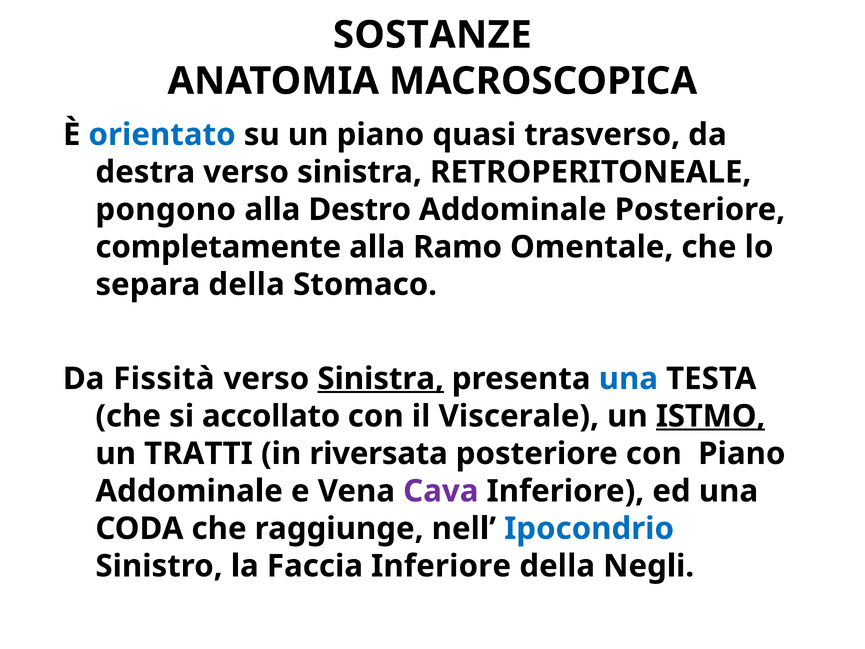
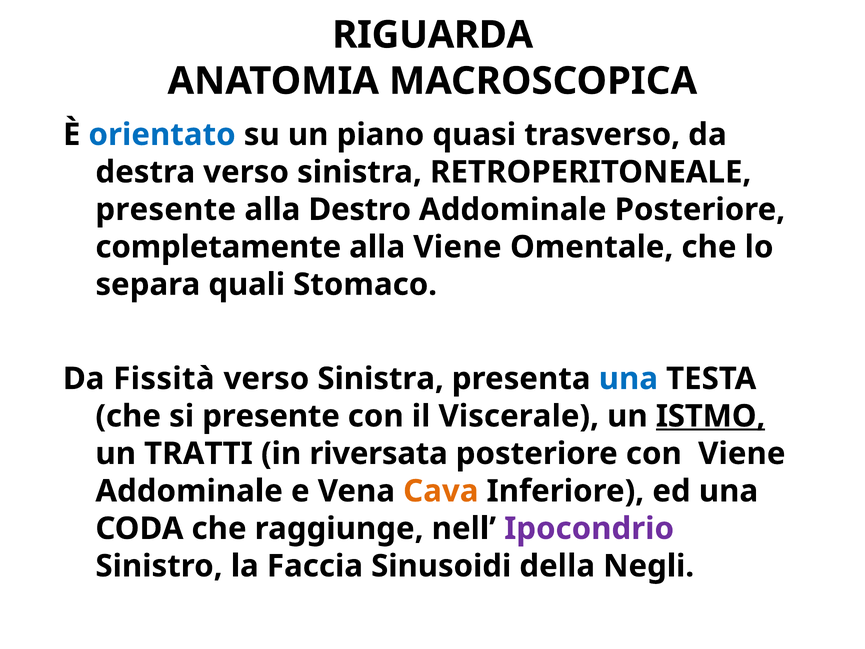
SOSTANZE: SOSTANZE -> RIGUARDA
pongono at (166, 210): pongono -> presente
alla Ramo: Ramo -> Viene
separa della: della -> quali
Sinistra at (381, 379) underline: present -> none
si accollato: accollato -> presente
con Piano: Piano -> Viene
Cava colour: purple -> orange
Ipocondrio colour: blue -> purple
Faccia Inferiore: Inferiore -> Sinusoidi
